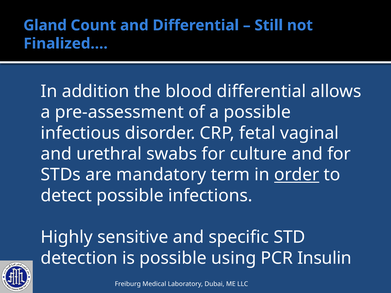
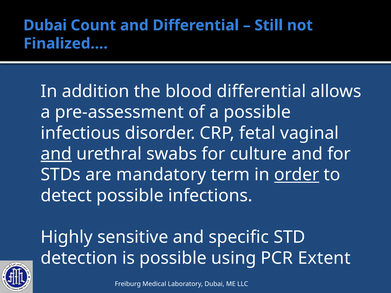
Gland at (45, 25): Gland -> Dubai
and at (56, 154) underline: none -> present
Insulin: Insulin -> Extent
